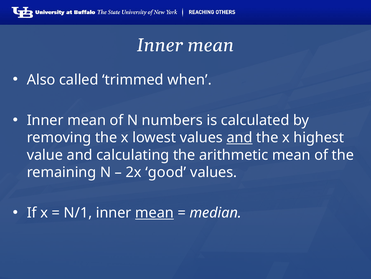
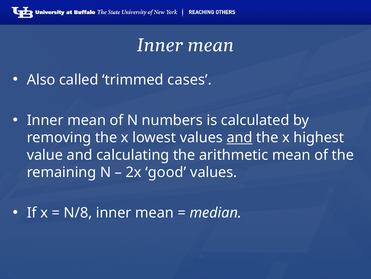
when: when -> cases
N/1: N/1 -> N/8
mean at (154, 212) underline: present -> none
